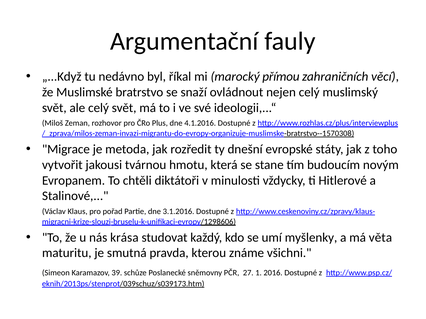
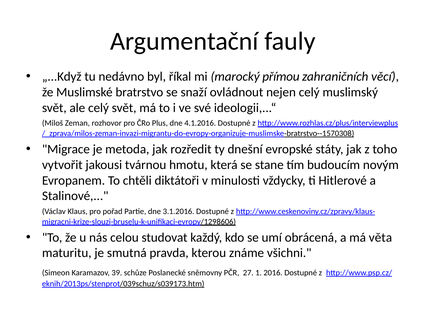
krása: krása -> celou
myšlenky: myšlenky -> obrácená
